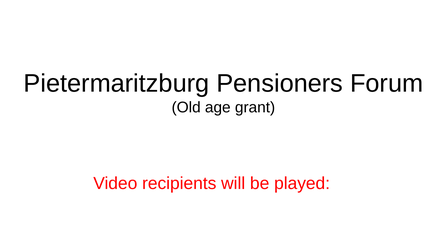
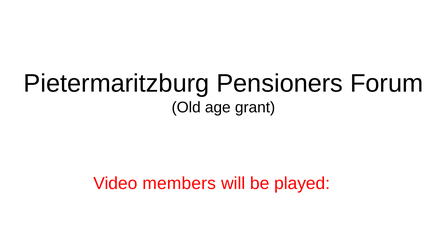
recipients: recipients -> members
